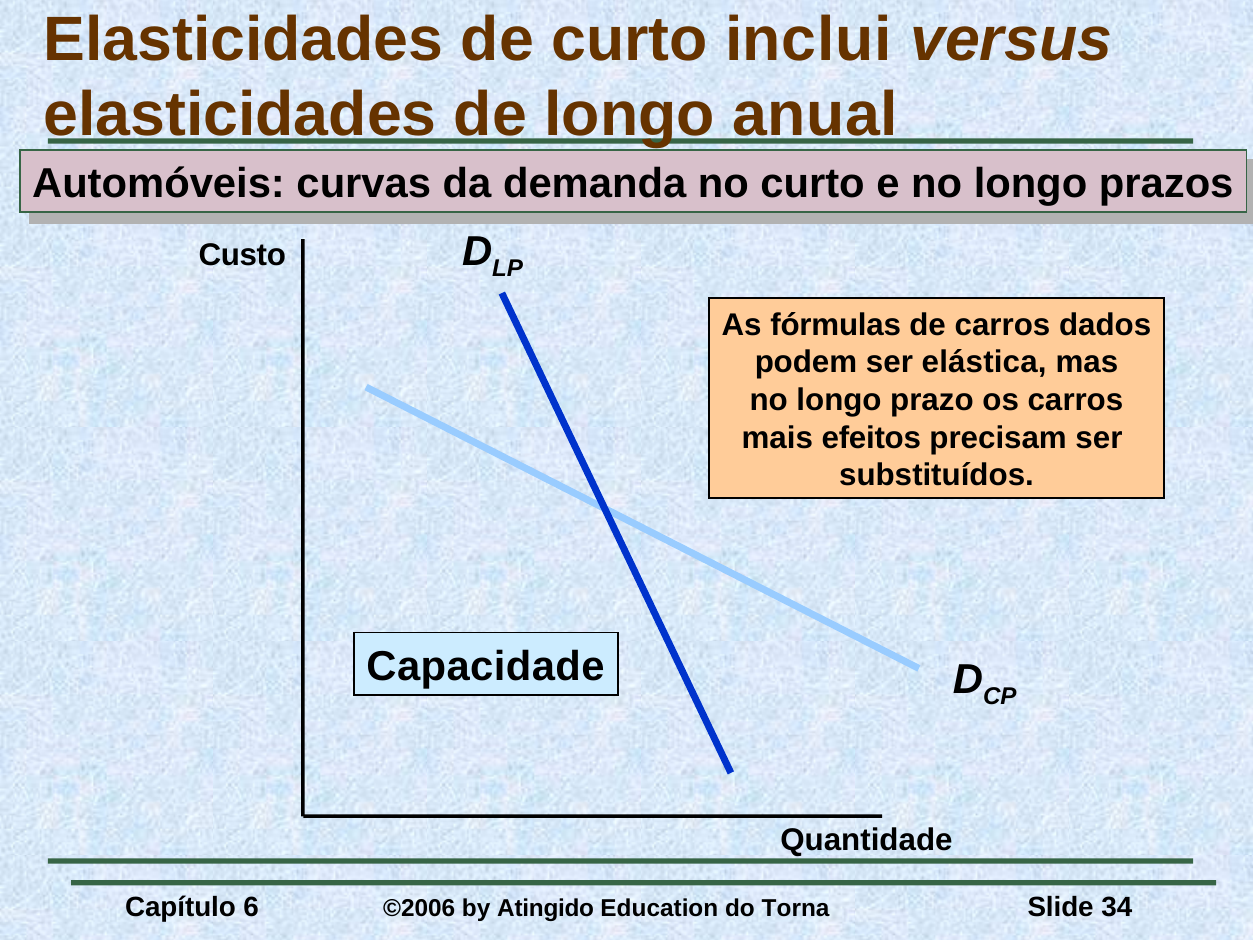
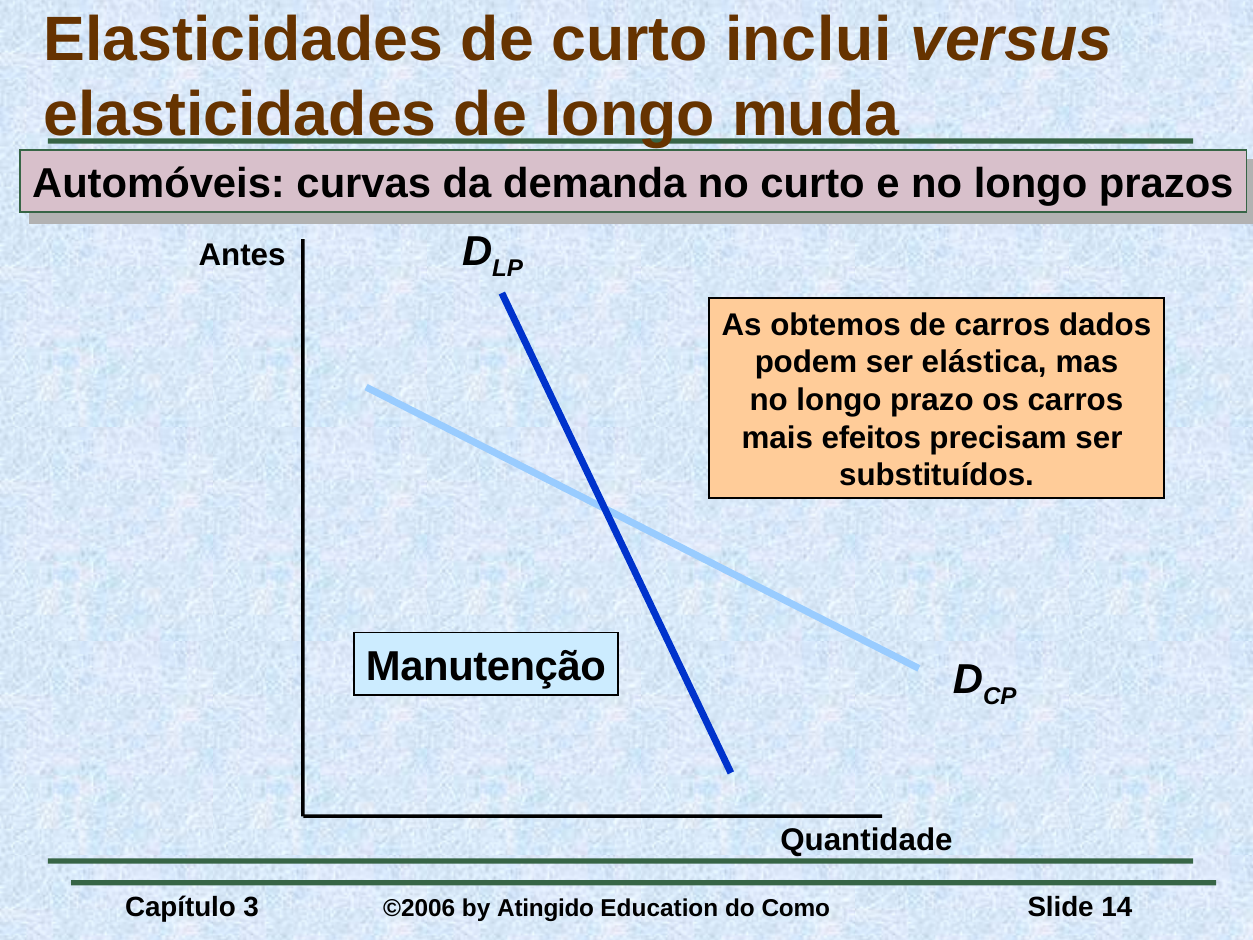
anual: anual -> muda
Custo: Custo -> Antes
fórmulas: fórmulas -> obtemos
Capacidade: Capacidade -> Manutenção
6: 6 -> 3
Torna: Torna -> Como
34: 34 -> 14
